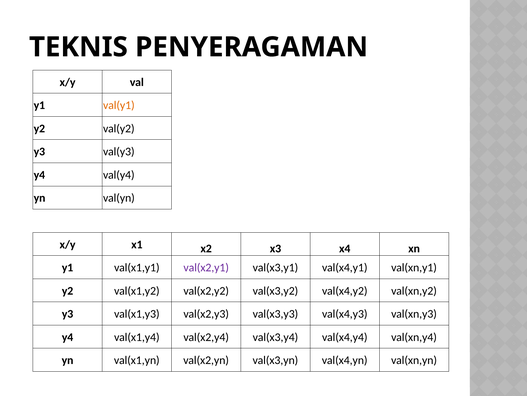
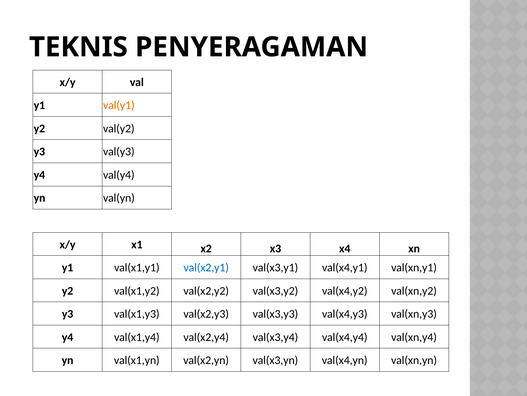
val(x2,y1 colour: purple -> blue
